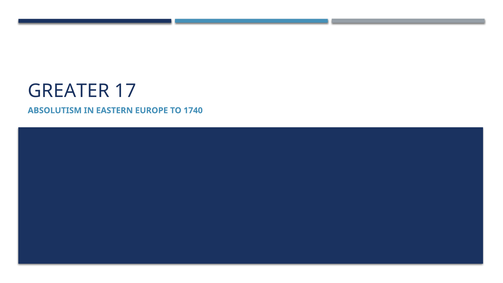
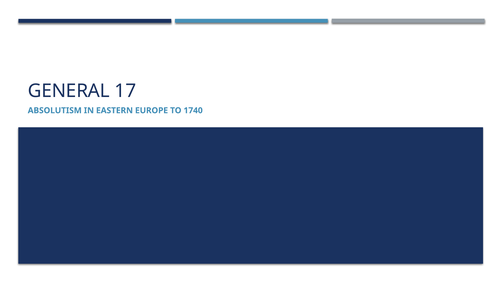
GREATER: GREATER -> GENERAL
